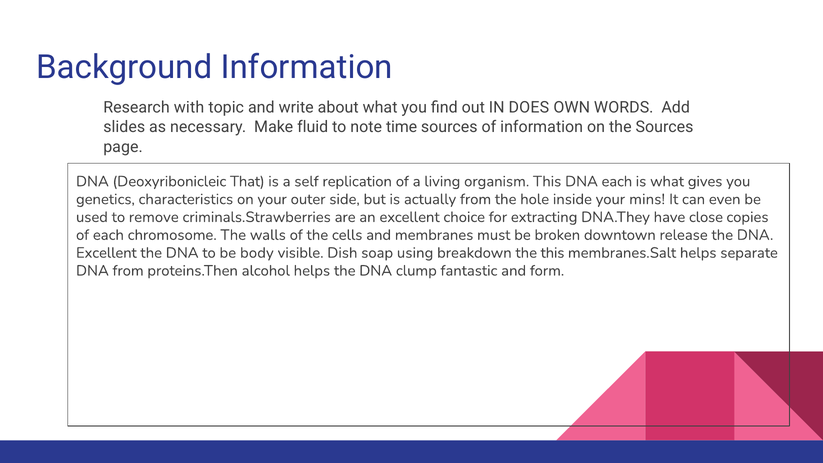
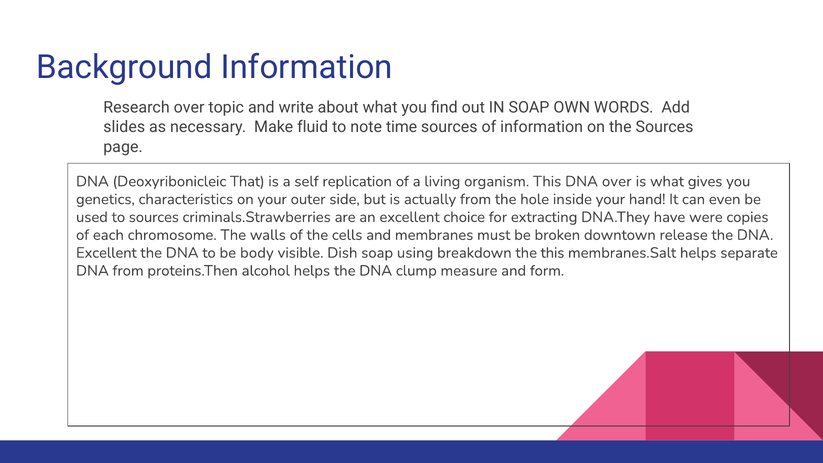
Research with: with -> over
IN DOES: DOES -> SOAP
DNA each: each -> over
mins: mins -> hand
to remove: remove -> sources
close: close -> were
fantastic: fantastic -> measure
